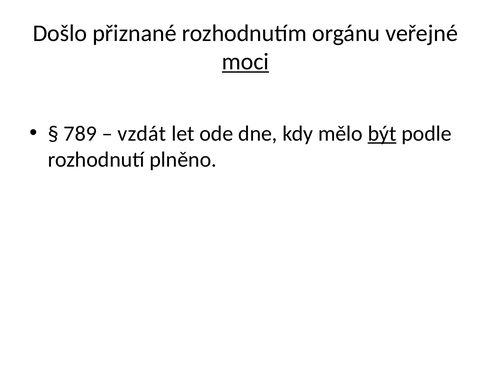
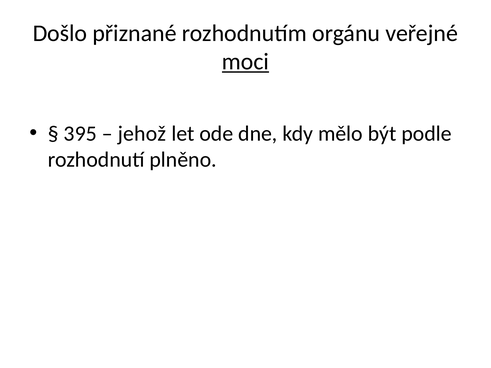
789: 789 -> 395
vzdát: vzdát -> jehož
být underline: present -> none
